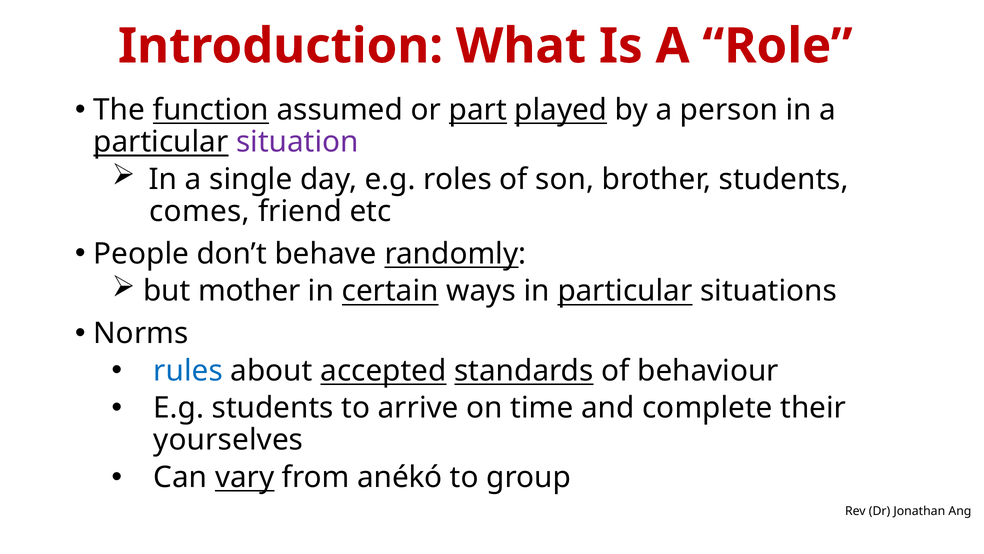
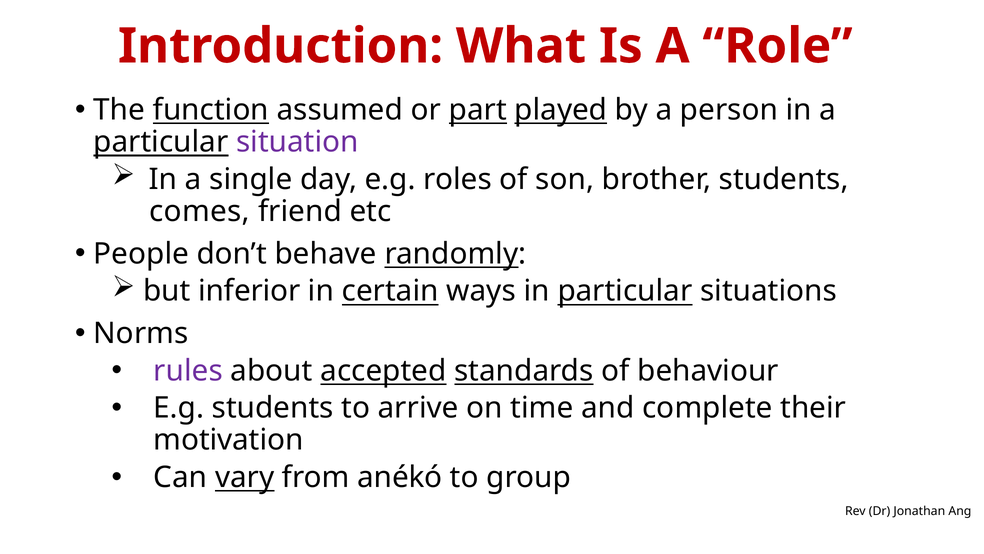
mother: mother -> inferior
rules colour: blue -> purple
yourselves: yourselves -> motivation
